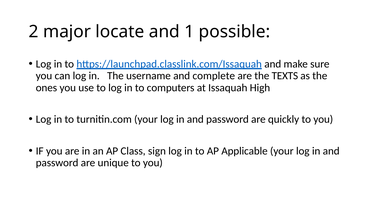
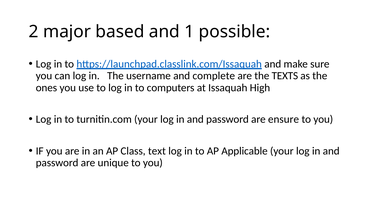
locate: locate -> based
quickly: quickly -> ensure
sign: sign -> text
